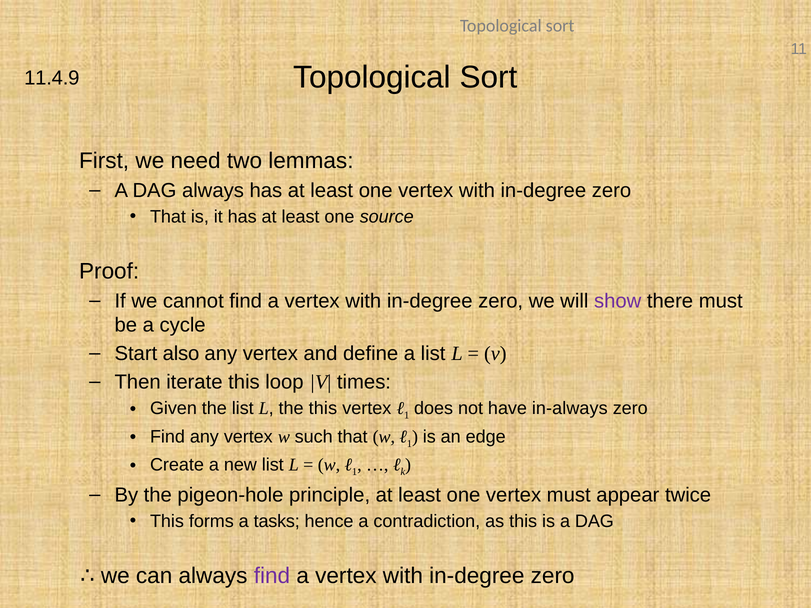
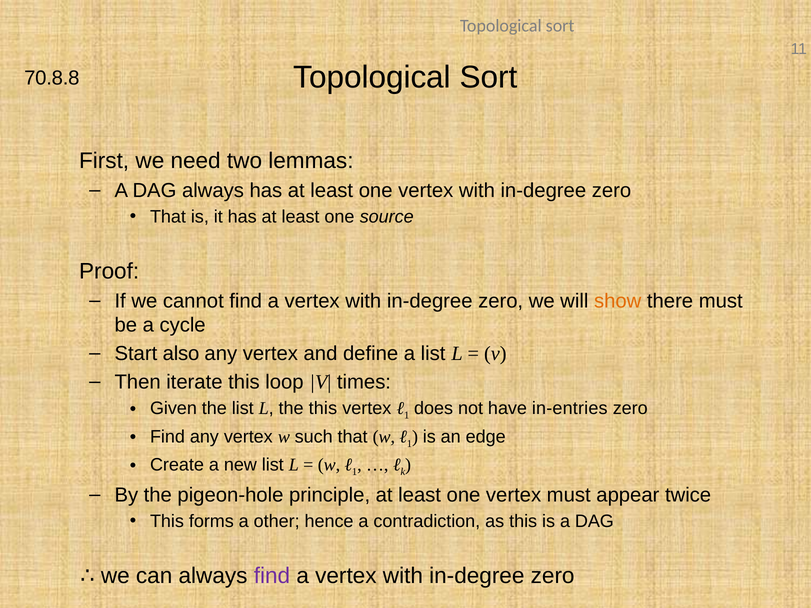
11.4.9: 11.4.9 -> 70.8.8
show colour: purple -> orange
in-always: in-always -> in-entries
tasks: tasks -> other
